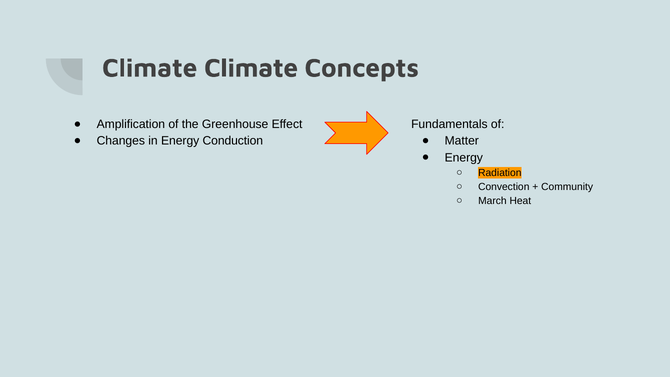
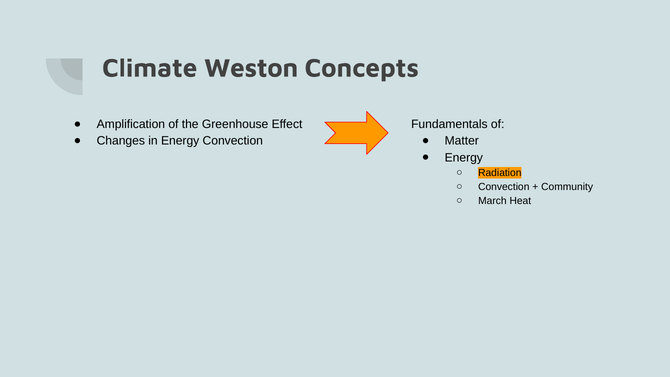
Climate Climate: Climate -> Weston
Energy Conduction: Conduction -> Convection
